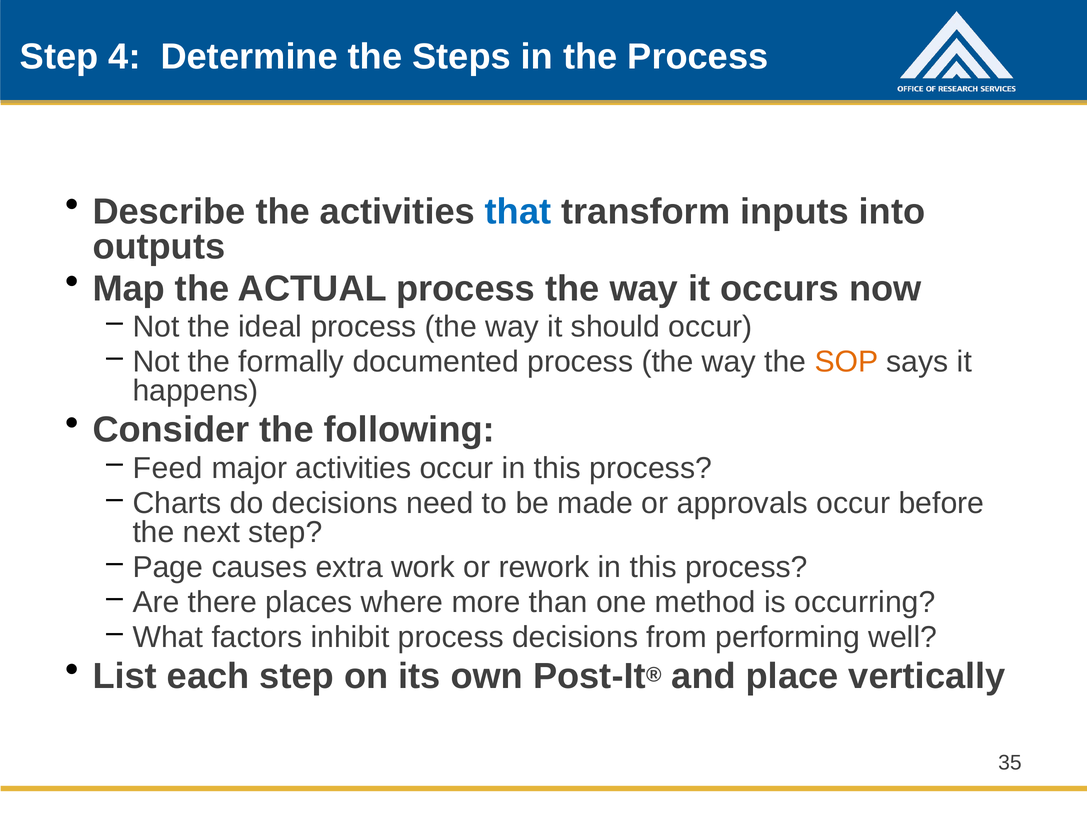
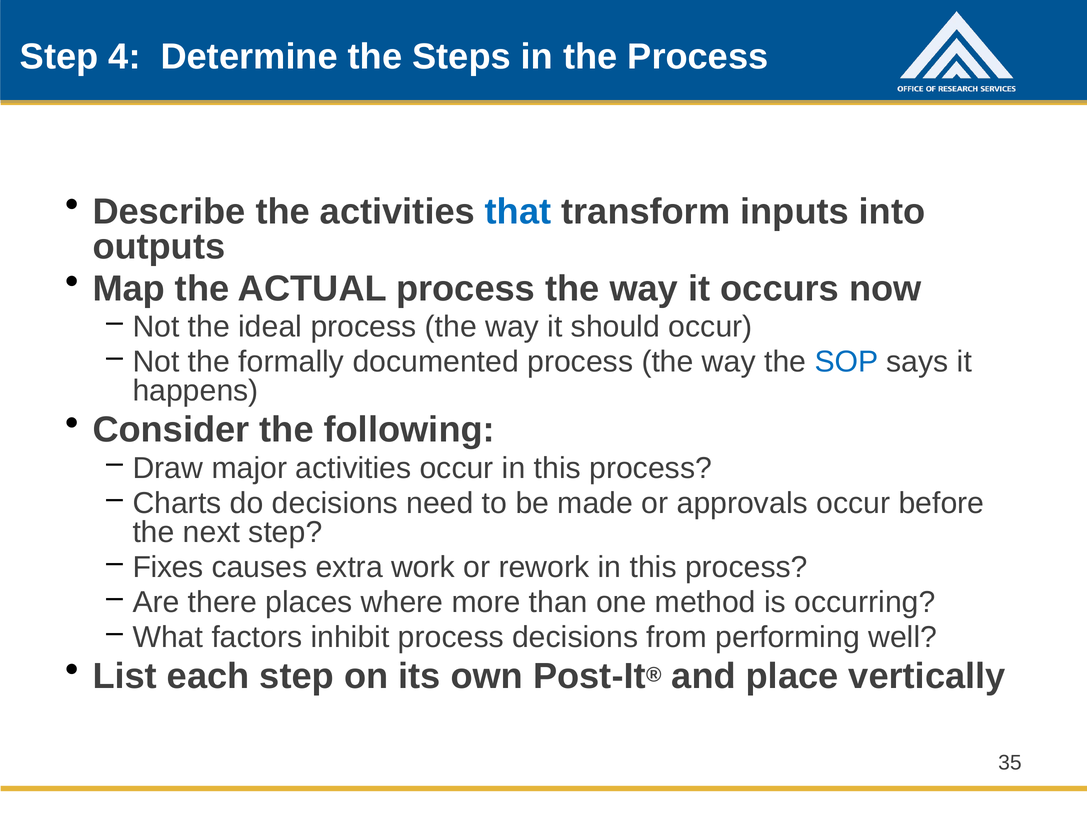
SOP colour: orange -> blue
Feed: Feed -> Draw
Page: Page -> Fixes
